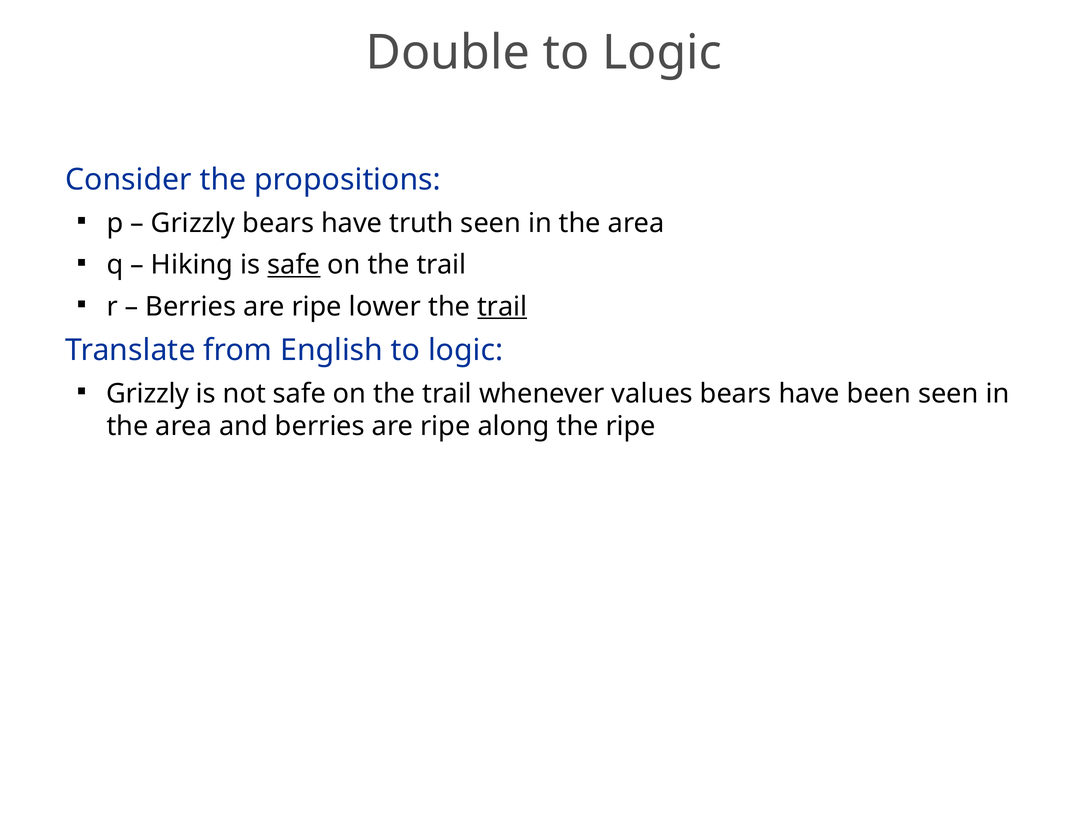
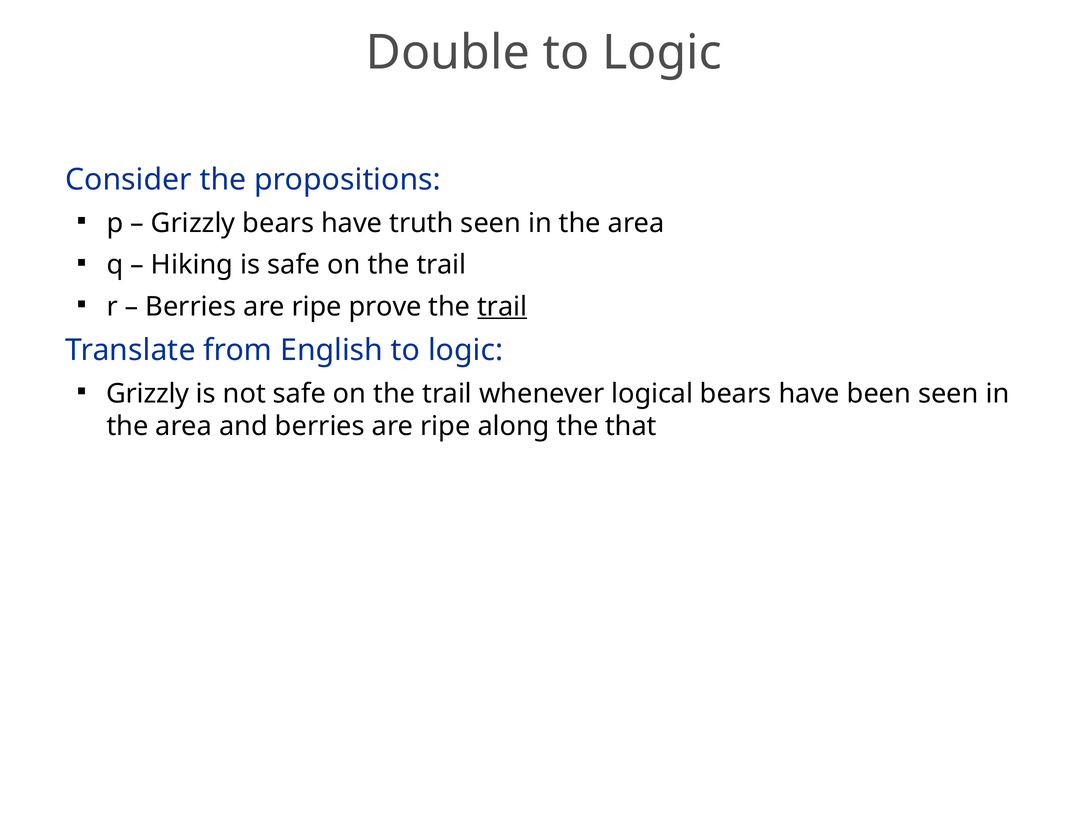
safe at (294, 265) underline: present -> none
lower: lower -> prove
values: values -> logical
the ripe: ripe -> that
